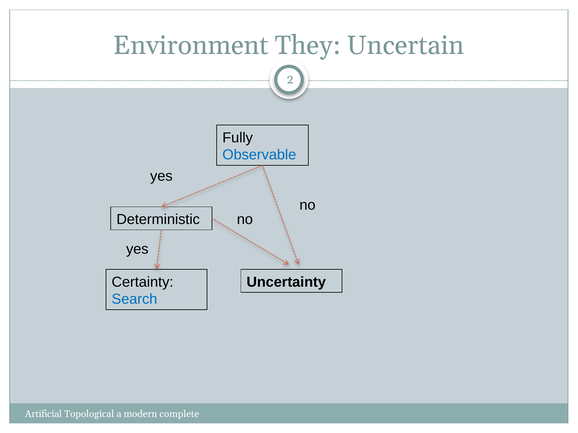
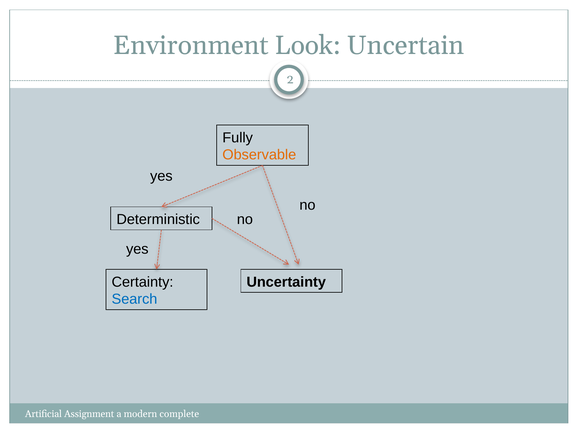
They: They -> Look
Observable colour: blue -> orange
Topological: Topological -> Assignment
